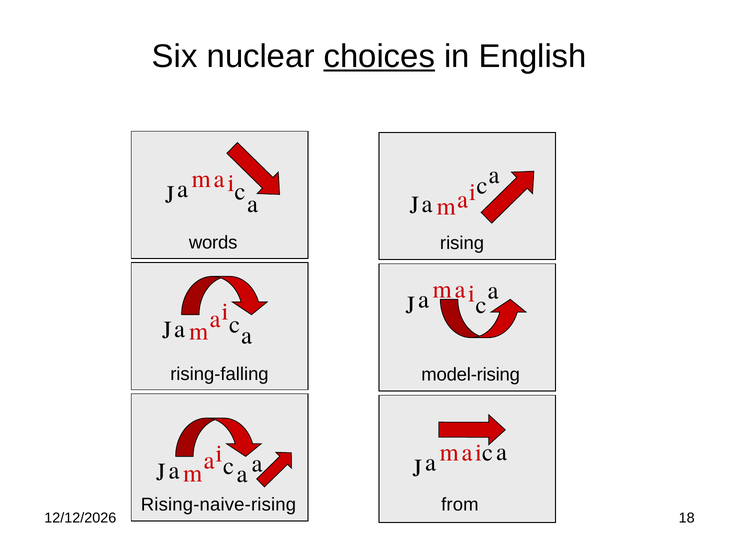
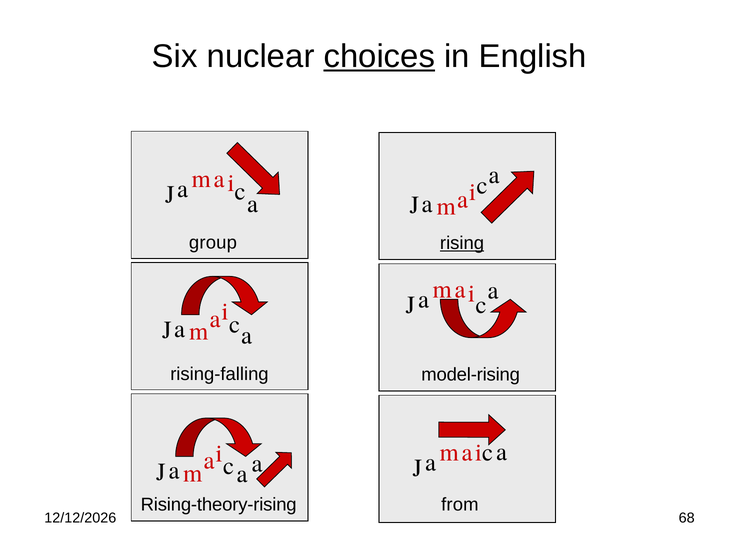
words: words -> group
rising underline: none -> present
Rising-naive-rising: Rising-naive-rising -> Rising-theory-rising
18: 18 -> 68
